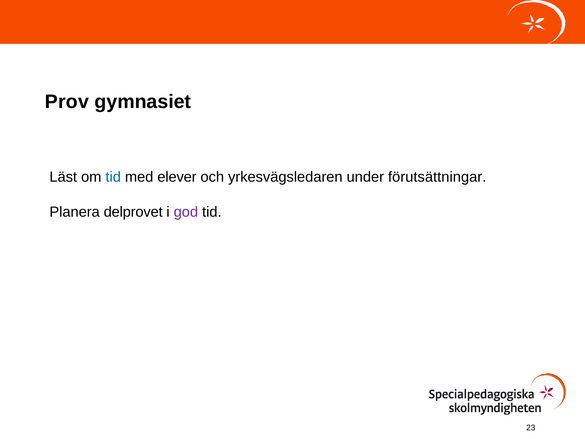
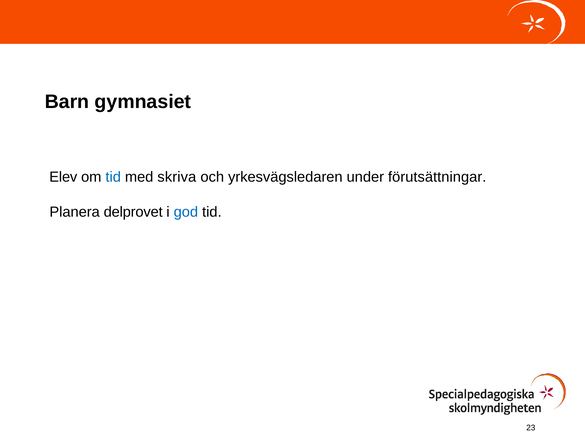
Prov: Prov -> Barn
Läst: Läst -> Elev
elever: elever -> skriva
god colour: purple -> blue
